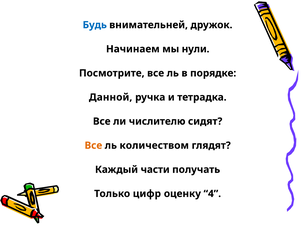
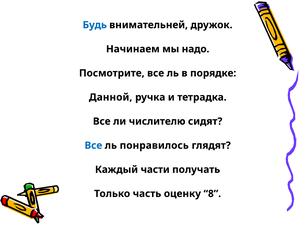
нули: нули -> надо
Все at (93, 145) colour: orange -> blue
количеством: количеством -> понравилось
цифр: цифр -> часть
4: 4 -> 8
